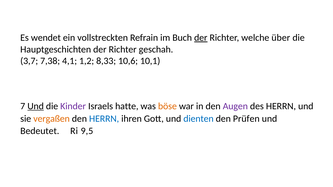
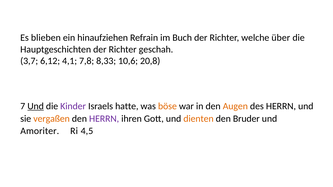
wendet: wendet -> blieben
vollstreckten: vollstreckten -> hinaufziehen
der at (201, 38) underline: present -> none
7,38: 7,38 -> 6,12
1,2: 1,2 -> 7,8
10,1: 10,1 -> 20,8
Augen colour: purple -> orange
HERRN at (104, 119) colour: blue -> purple
dienten colour: blue -> orange
Prüfen: Prüfen -> Bruder
Bedeutet: Bedeutet -> Amoriter
9,5: 9,5 -> 4,5
